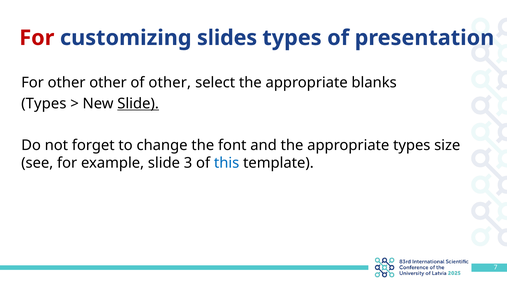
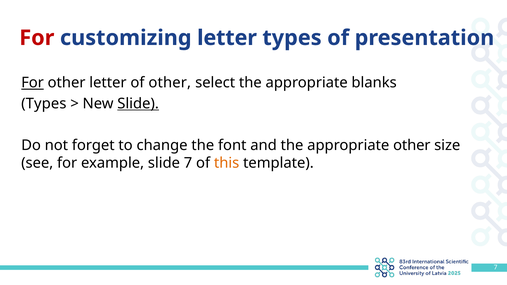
customizing slides: slides -> letter
For at (33, 83) underline: none -> present
other other: other -> letter
appropriate types: types -> other
slide 3: 3 -> 7
this colour: blue -> orange
